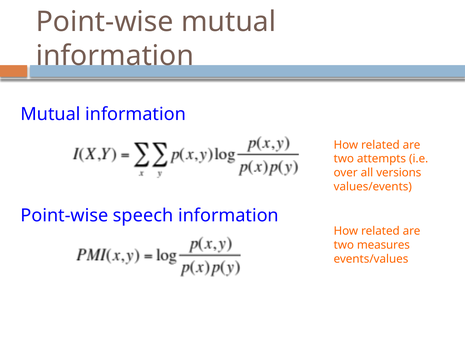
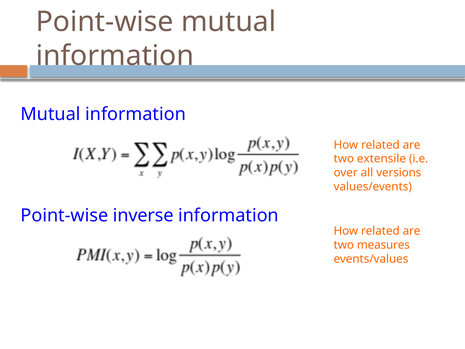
attempts: attempts -> extensile
speech: speech -> inverse
